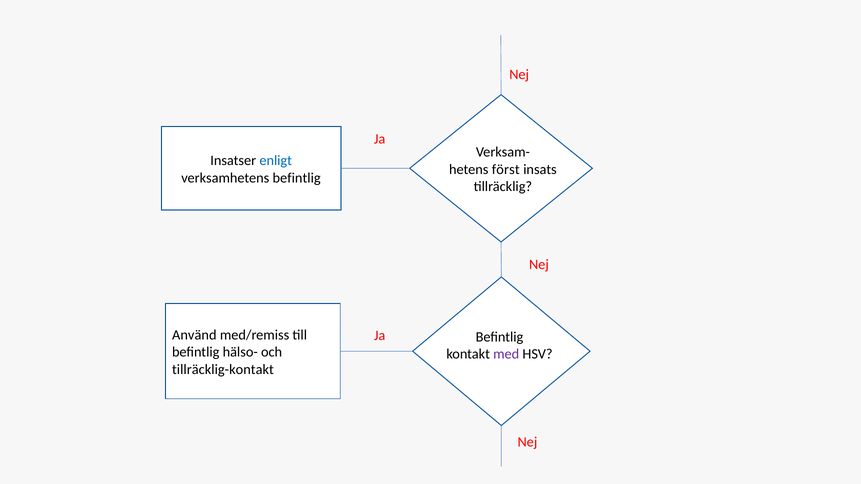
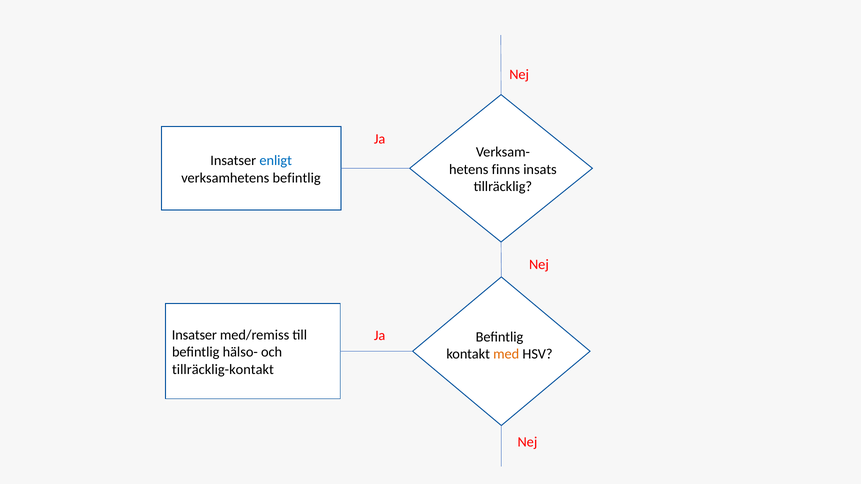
först: först -> finns
Använd at (194, 335): Använd -> Insatser
med colour: purple -> orange
